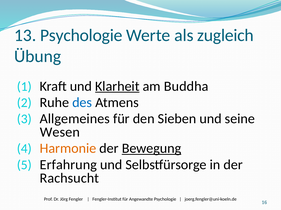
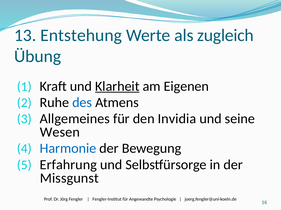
13 Psychologie: Psychologie -> Entstehung
Buddha: Buddha -> Eigenen
Sieben: Sieben -> Invidia
Harmonie colour: orange -> blue
Bewegung underline: present -> none
Rachsucht: Rachsucht -> Missgunst
